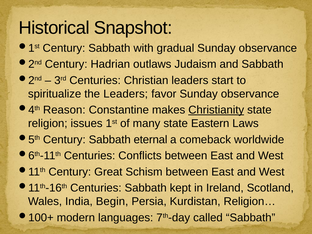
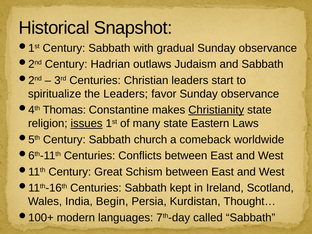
Reason: Reason -> Thomas
issues underline: none -> present
eternal: eternal -> church
Religion…: Religion… -> Thought…
